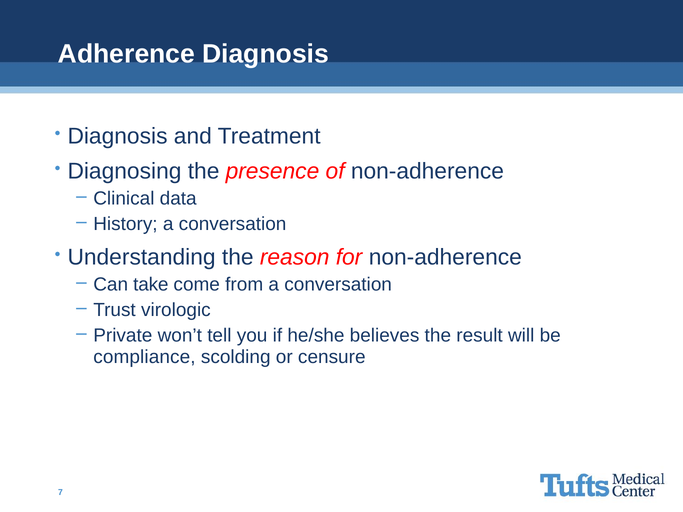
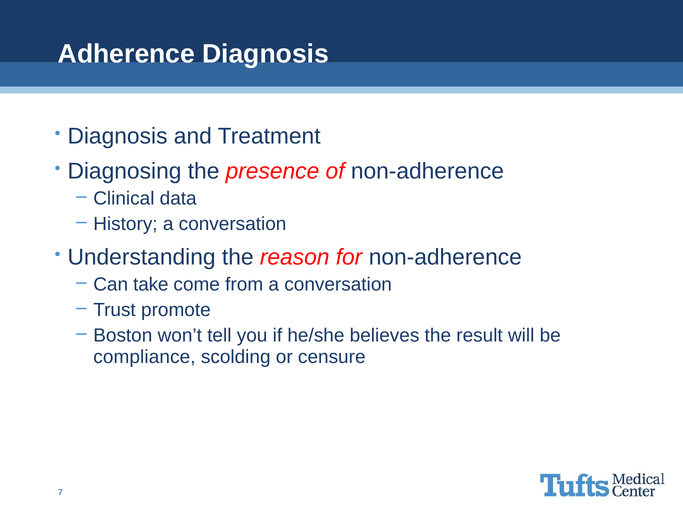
virologic: virologic -> promote
Private: Private -> Boston
